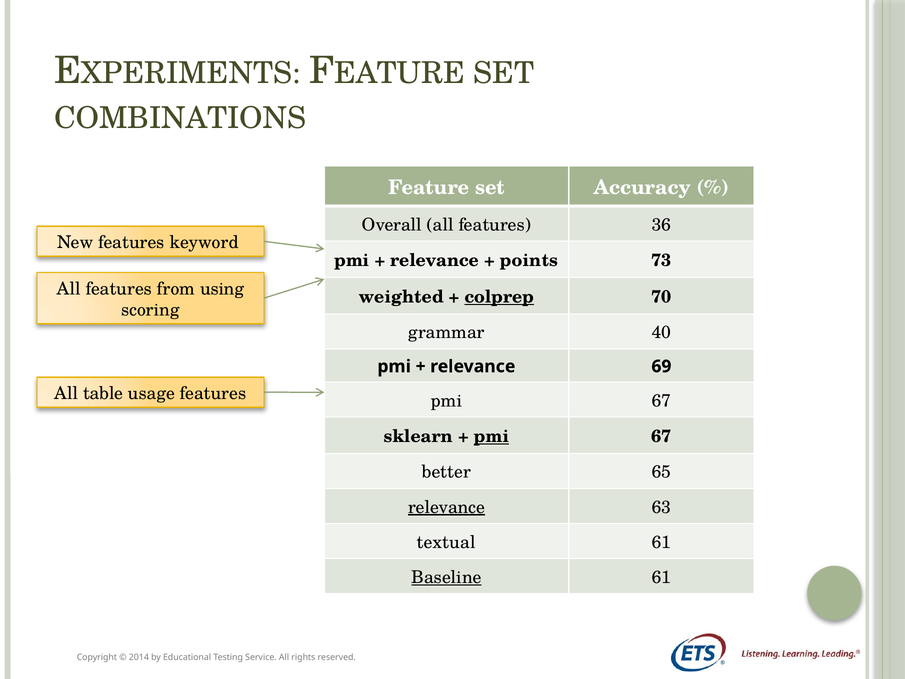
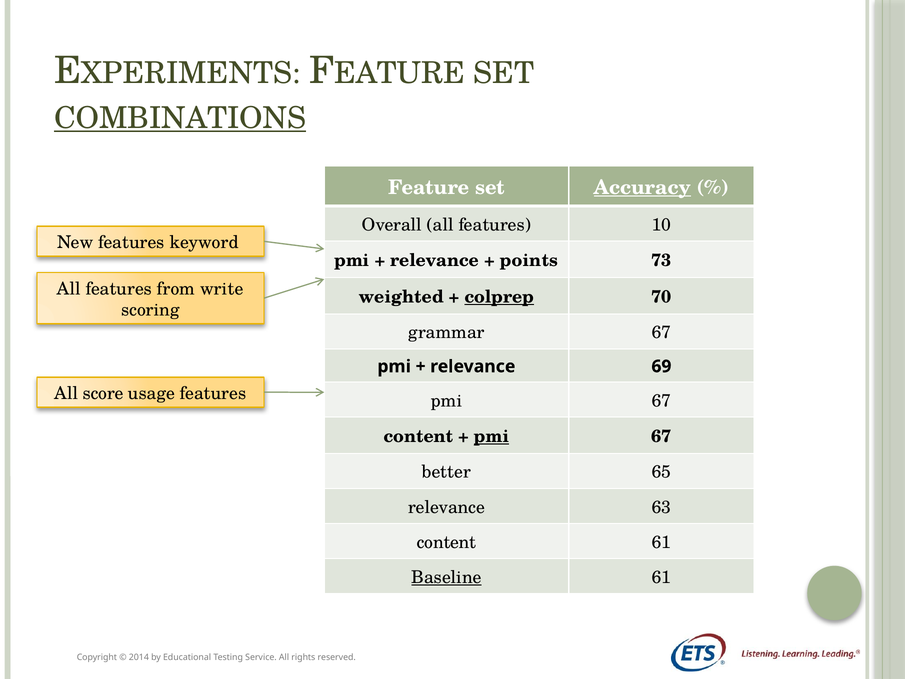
COMBINATIONS underline: none -> present
Accuracy underline: none -> present
36: 36 -> 10
using: using -> write
grammar 40: 40 -> 67
table: table -> score
sklearn at (418, 436): sklearn -> content
relevance at (447, 507) underline: present -> none
textual at (446, 542): textual -> content
